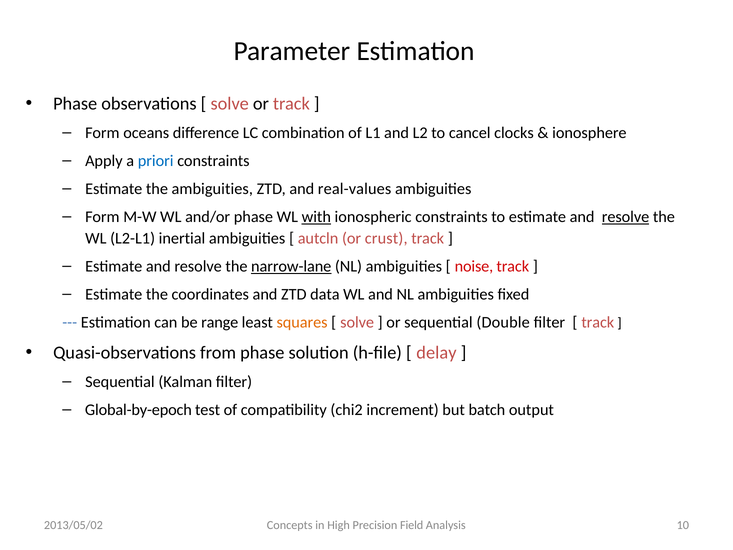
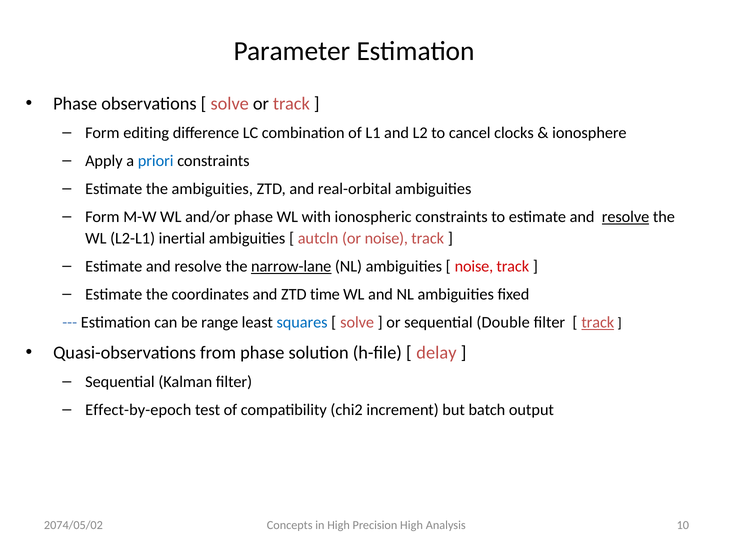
oceans: oceans -> editing
real-values: real-values -> real-orbital
with underline: present -> none
or crust: crust -> noise
data: data -> time
squares colour: orange -> blue
track at (598, 322) underline: none -> present
Global-by-epoch: Global-by-epoch -> Effect-by-epoch
Precision Field: Field -> High
2013/05/02: 2013/05/02 -> 2074/05/02
